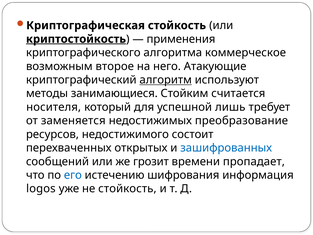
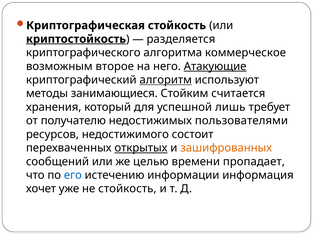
применения: применения -> разделяется
Атакующие underline: none -> present
носителя: носителя -> хранения
заменяется: заменяется -> получателю
преобразование: преобразование -> пользователями
открытых underline: none -> present
зашифрованных colour: blue -> orange
грозит: грозит -> целью
шифрования: шифрования -> информации
logos: logos -> хочет
